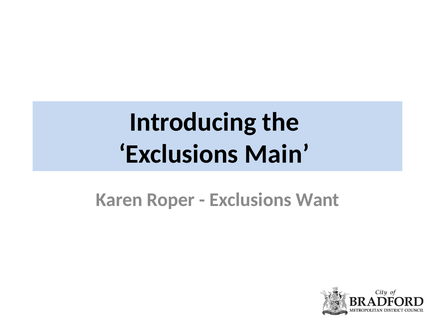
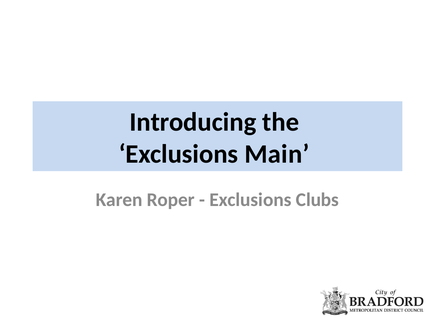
Want: Want -> Clubs
